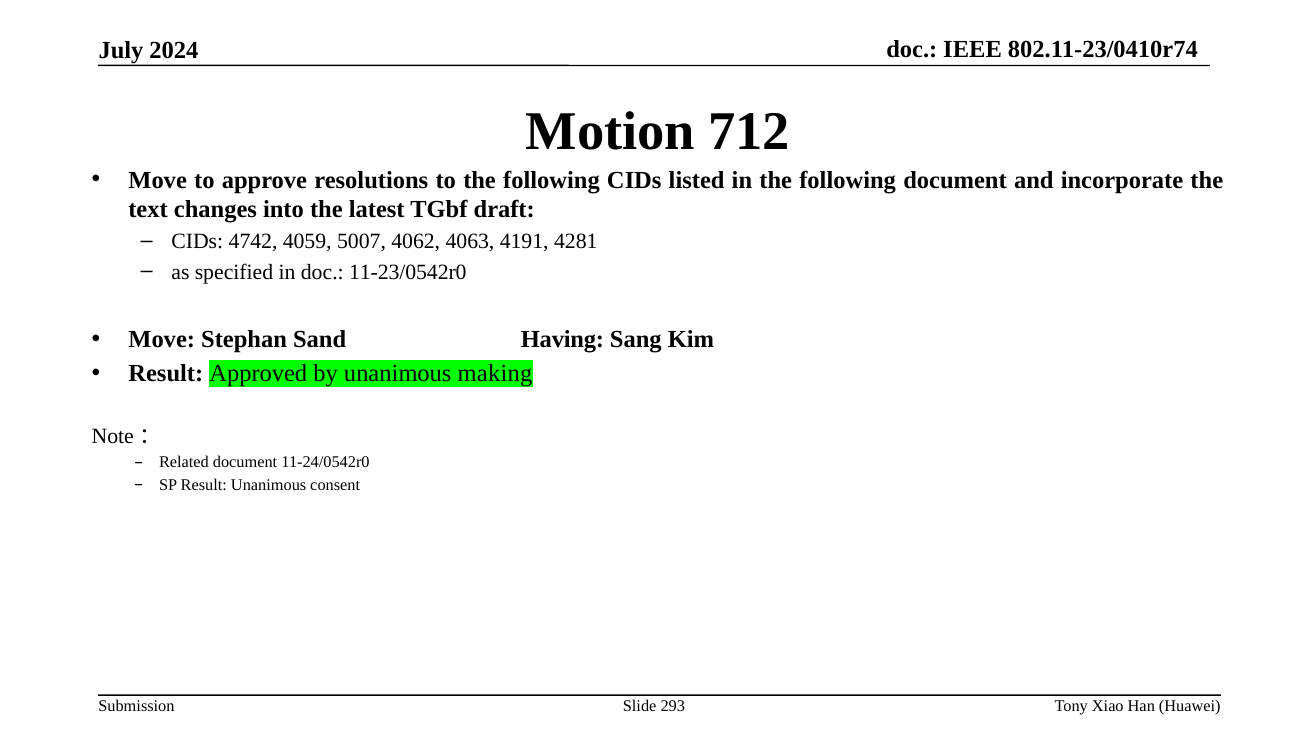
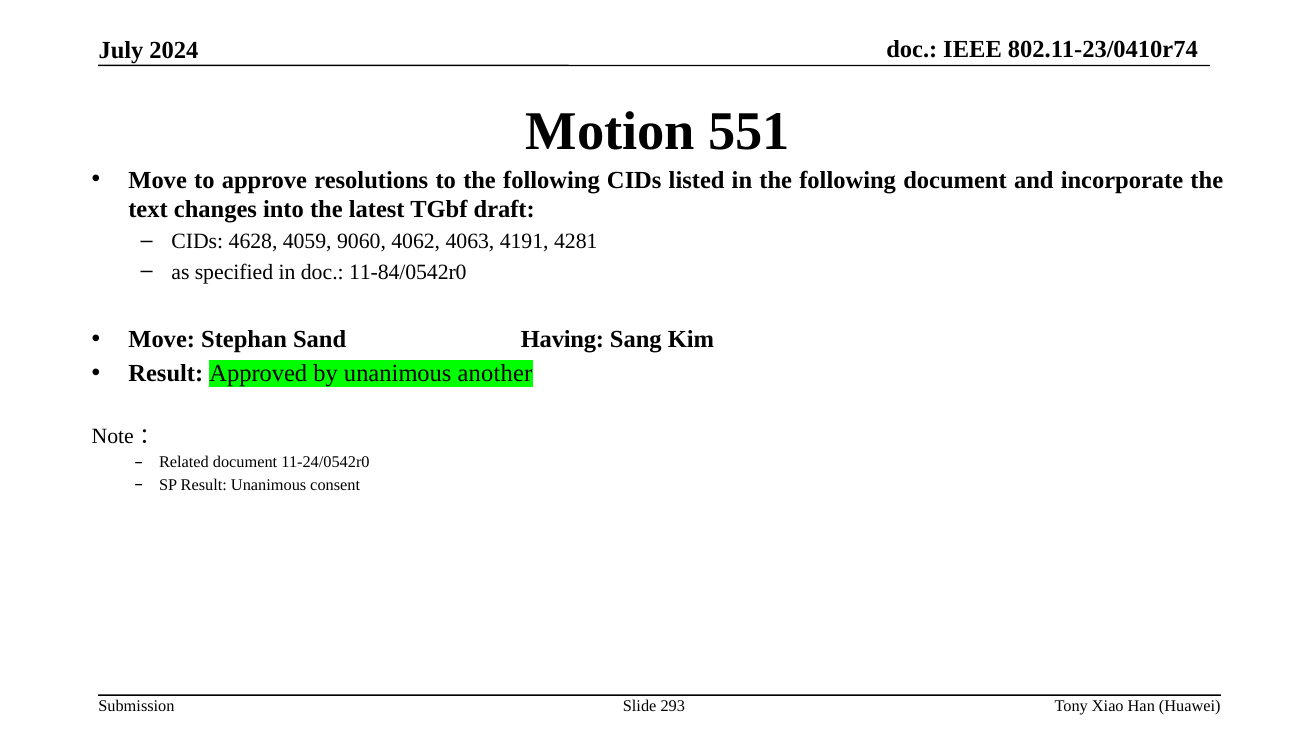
712: 712 -> 551
4742: 4742 -> 4628
5007: 5007 -> 9060
11-23/0542r0: 11-23/0542r0 -> 11-84/0542r0
making: making -> another
